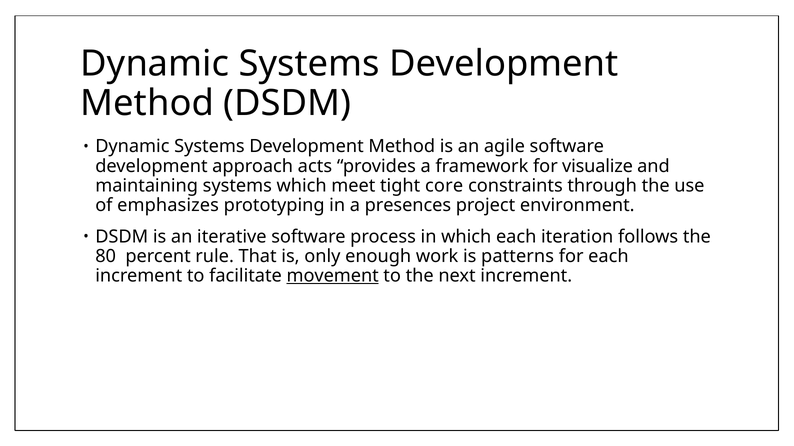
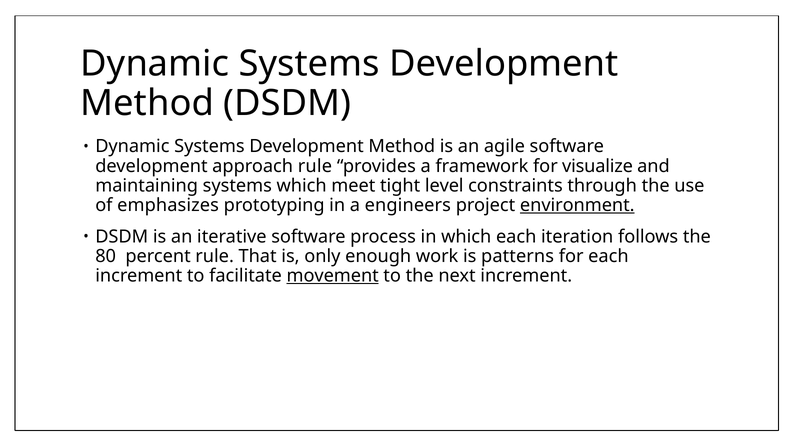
approach acts: acts -> rule
core: core -> level
presences: presences -> engineers
environment underline: none -> present
